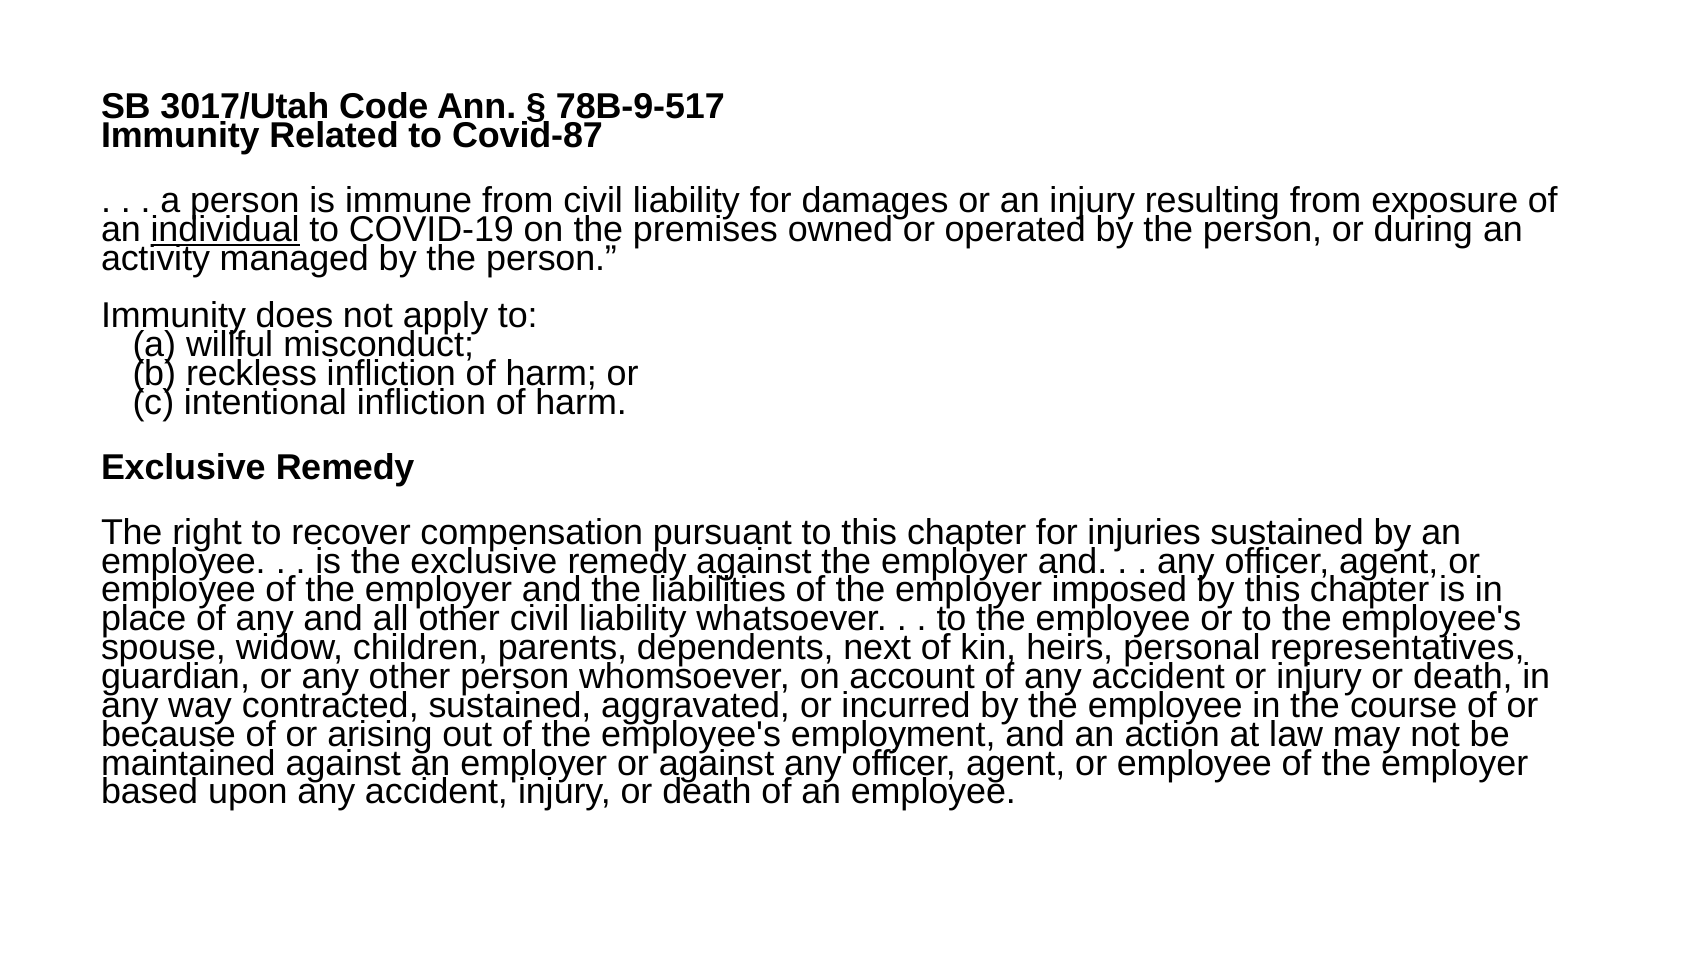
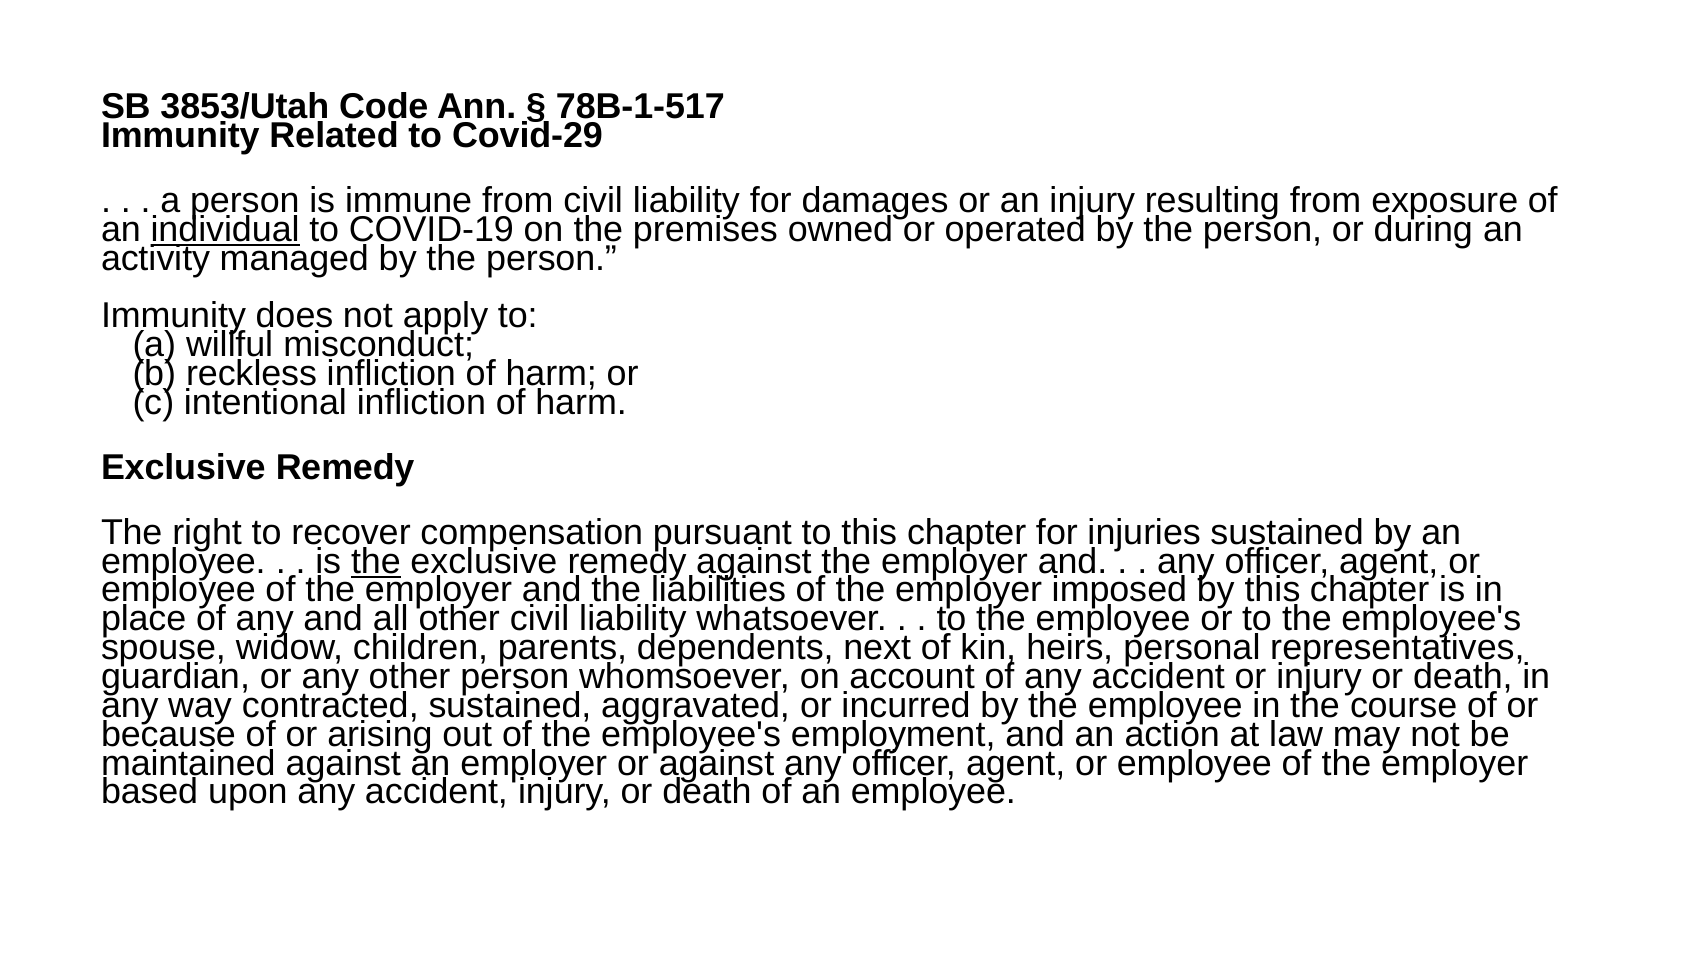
3017/Utah: 3017/Utah -> 3853/Utah
78B-9-517: 78B-9-517 -> 78B-1-517
Covid-87: Covid-87 -> Covid-29
the at (376, 561) underline: none -> present
